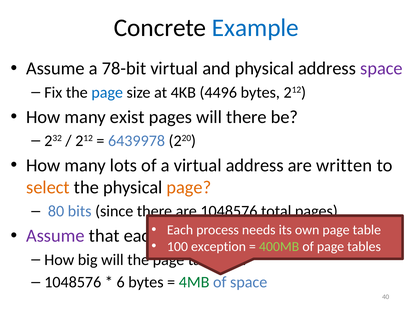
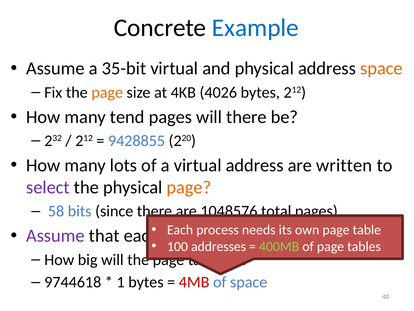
78-bit: 78-bit -> 35-bit
space at (381, 68) colour: purple -> orange
page at (107, 92) colour: blue -> orange
4496: 4496 -> 4026
exist: exist -> tend
6439978: 6439978 -> 9428855
select colour: orange -> purple
80: 80 -> 58
exception: exception -> addresses
1048576 at (73, 282): 1048576 -> 9744618
6: 6 -> 1
4MB colour: green -> red
